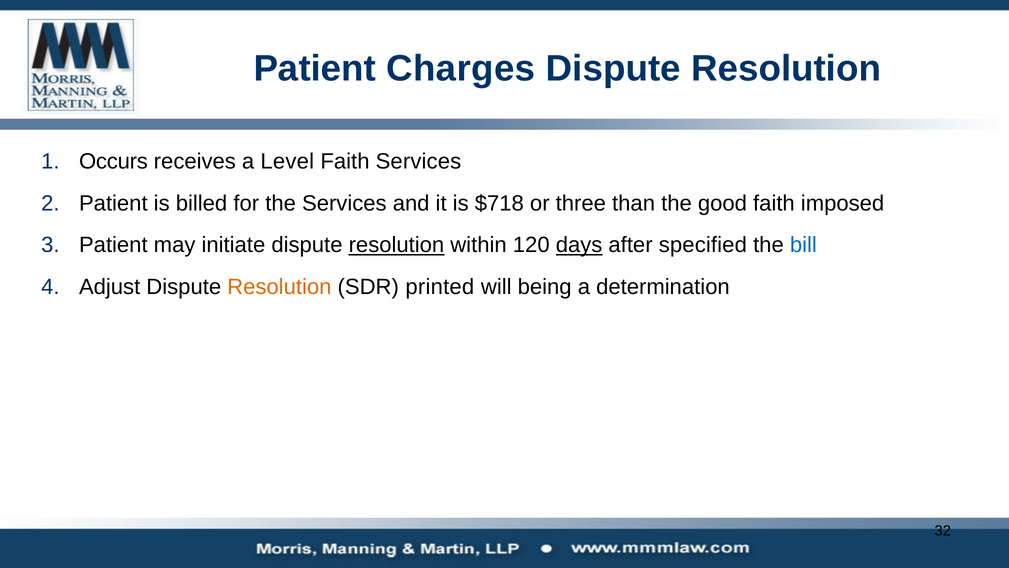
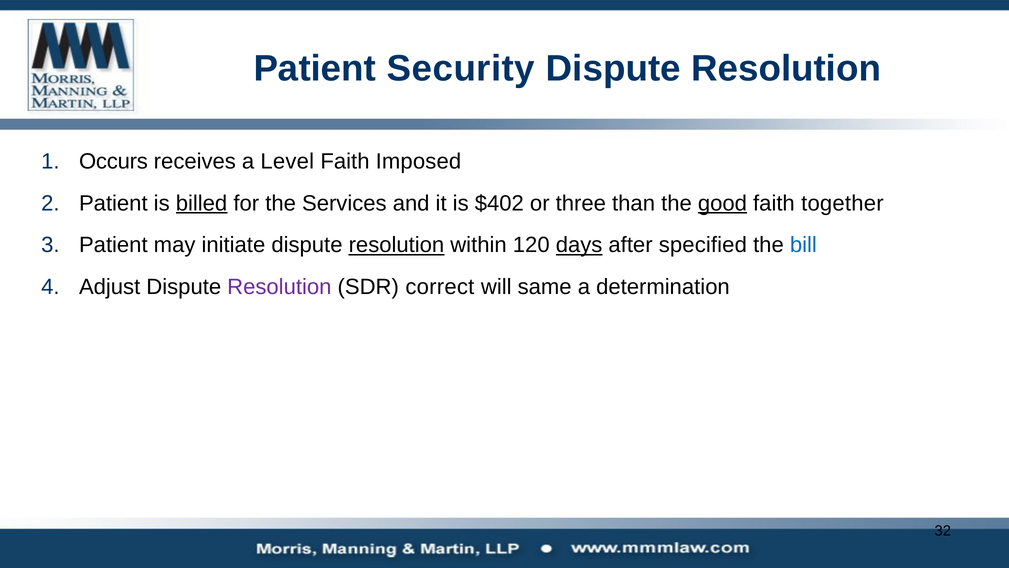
Charges: Charges -> Security
Faith Services: Services -> Imposed
billed underline: none -> present
$718: $718 -> $402
good underline: none -> present
imposed: imposed -> together
Resolution at (279, 287) colour: orange -> purple
printed: printed -> correct
being: being -> same
